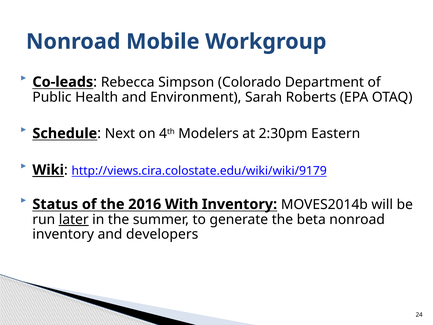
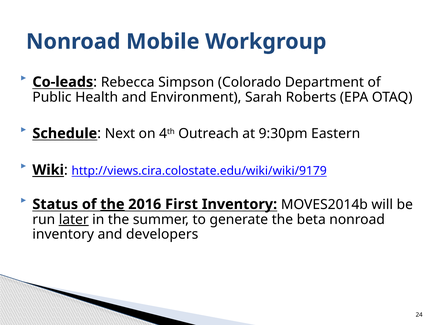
Modelers: Modelers -> Outreach
2:30pm: 2:30pm -> 9:30pm
the at (112, 204) underline: none -> present
With: With -> First
